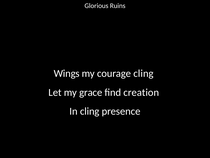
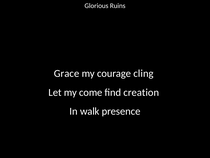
Wings: Wings -> Grace
grace: grace -> come
In cling: cling -> walk
